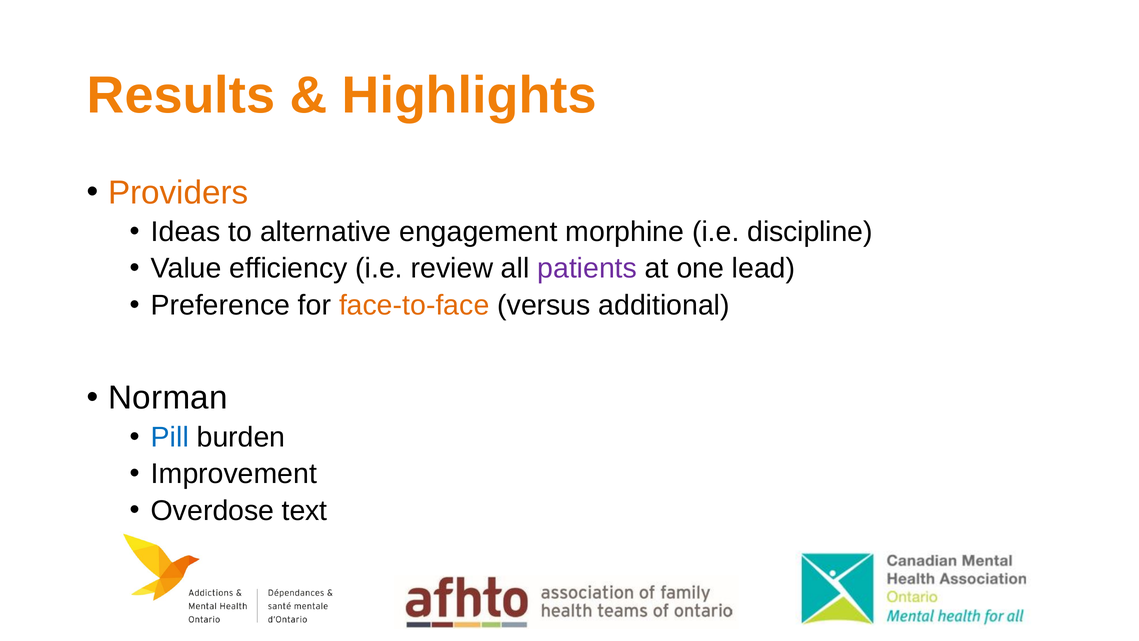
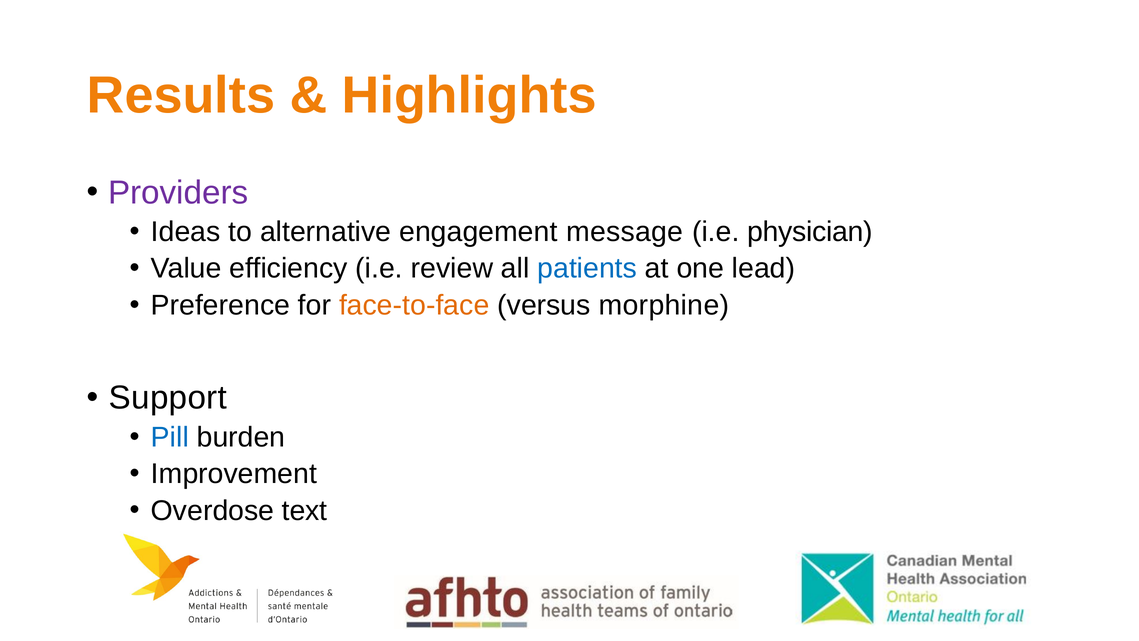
Providers colour: orange -> purple
morphine: morphine -> message
discipline: discipline -> physician
patients colour: purple -> blue
additional: additional -> morphine
Norman: Norman -> Support
